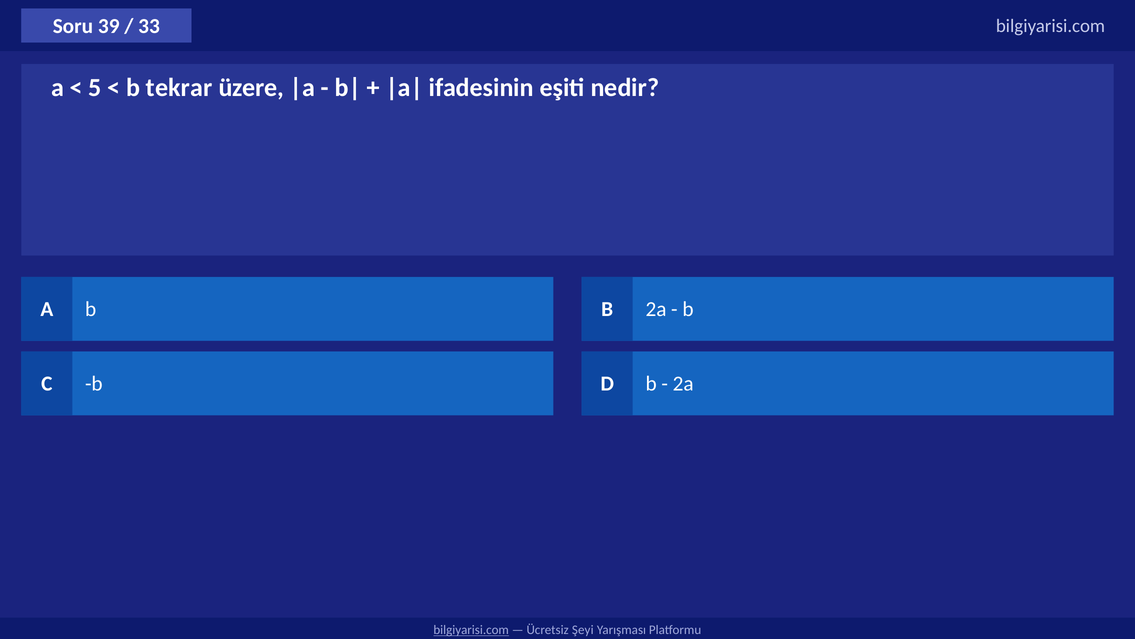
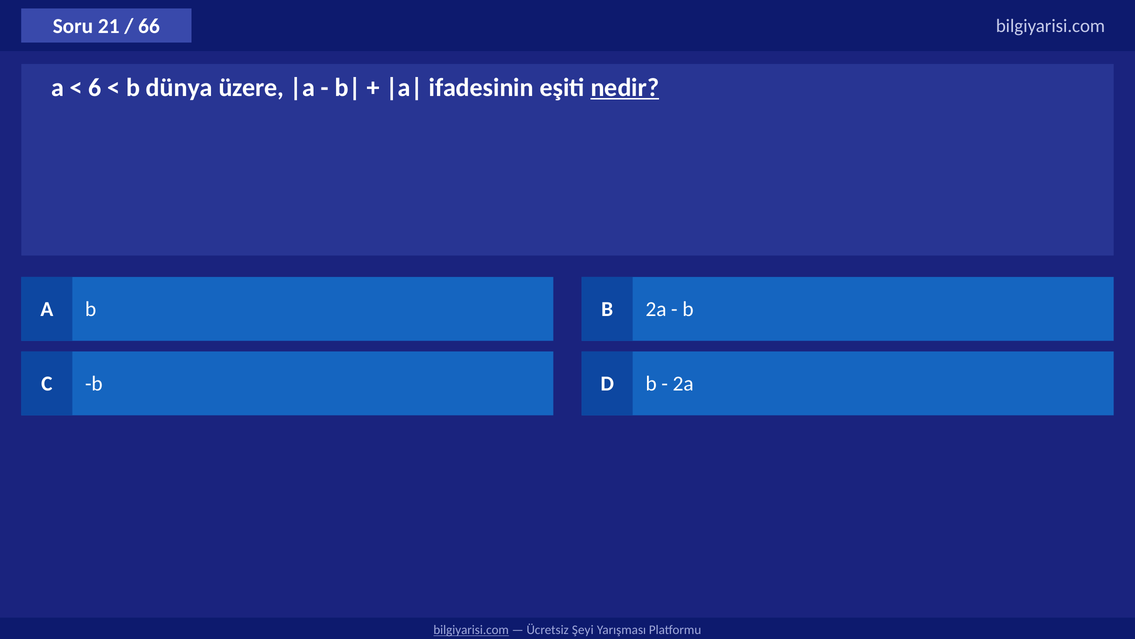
39: 39 -> 21
33: 33 -> 66
5: 5 -> 6
tekrar: tekrar -> dünya
nedir underline: none -> present
